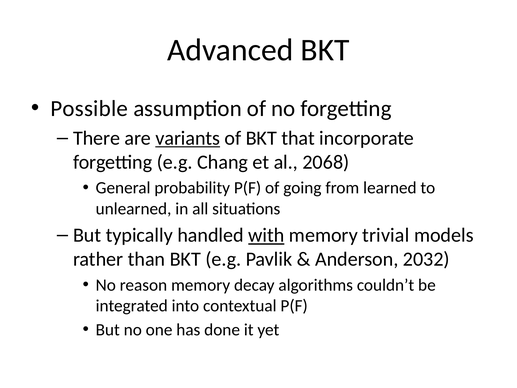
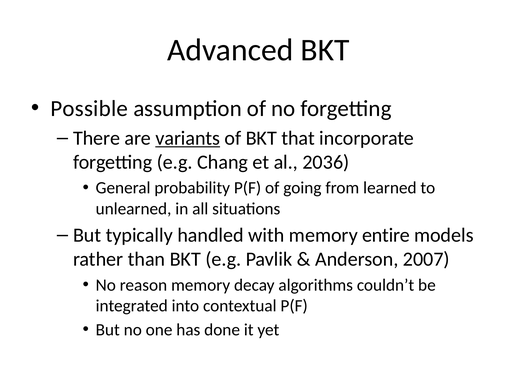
2068: 2068 -> 2036
with underline: present -> none
trivial: trivial -> entire
2032: 2032 -> 2007
